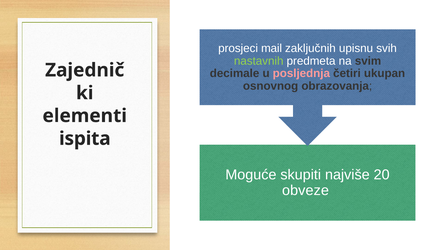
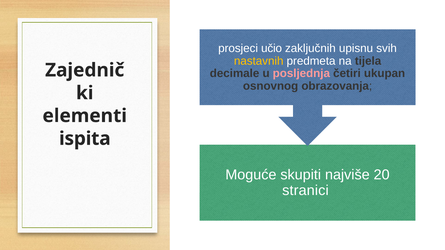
mail: mail -> učio
nastavnih colour: light green -> yellow
svim: svim -> tijela
obveze: obveze -> stranici
